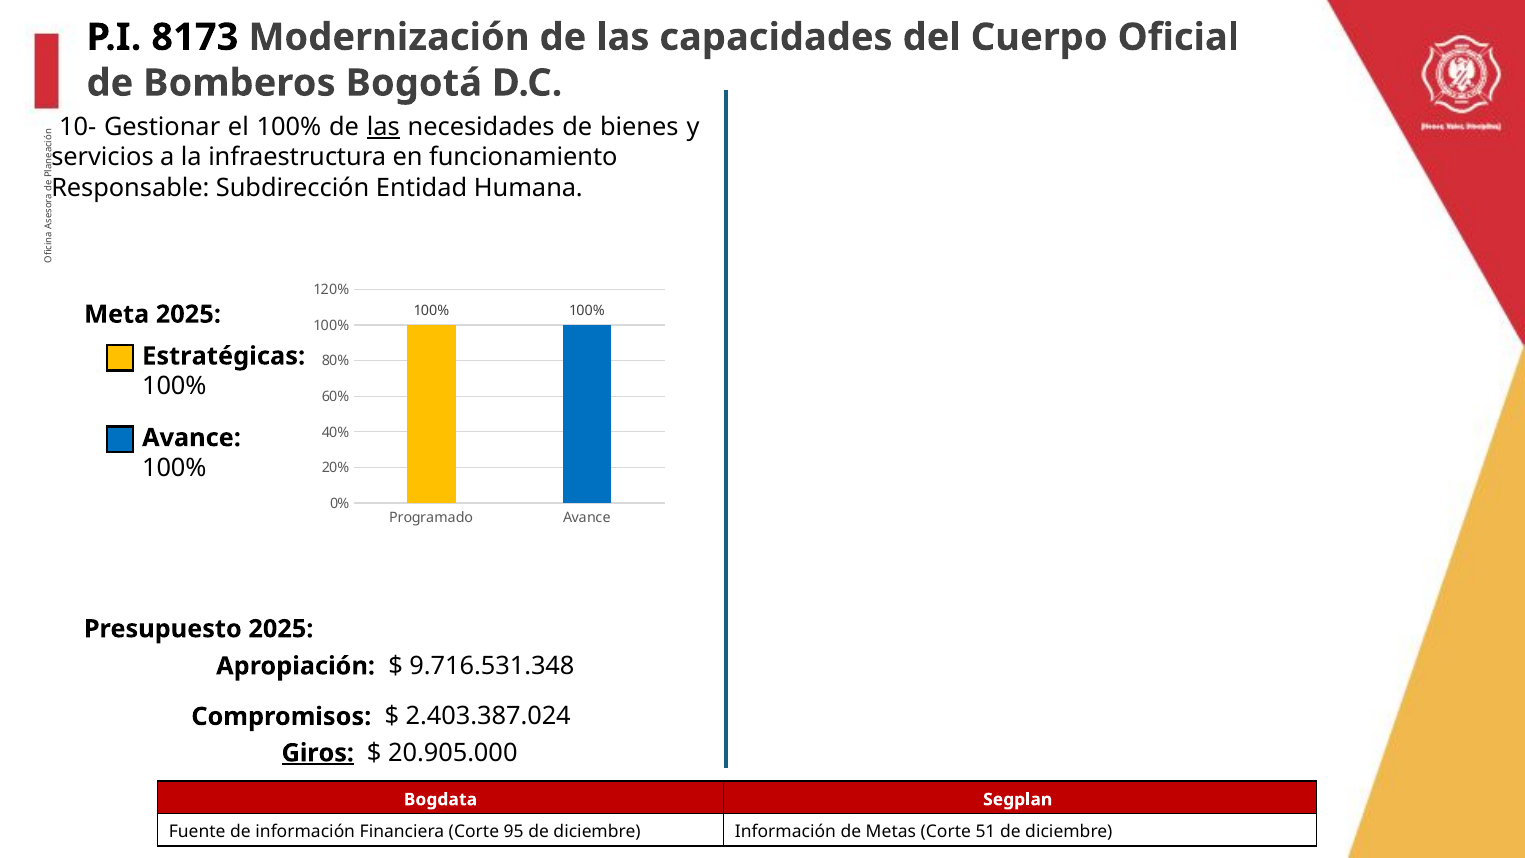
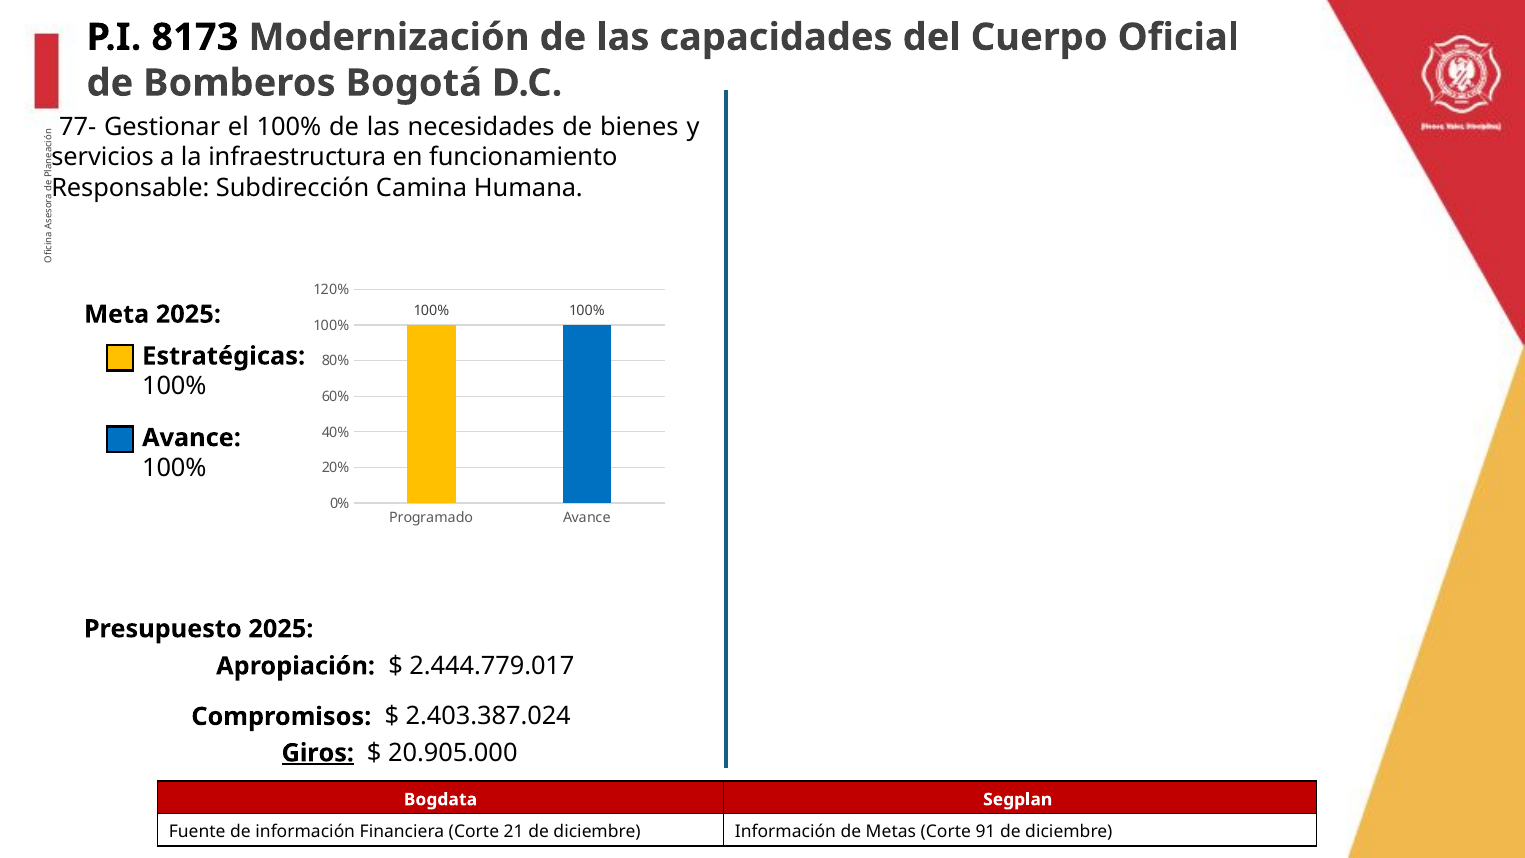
10-: 10- -> 77-
las at (383, 127) underline: present -> none
Entidad: Entidad -> Camina
9.716.531.348: 9.716.531.348 -> 2.444.779.017
95: 95 -> 21
51: 51 -> 91
